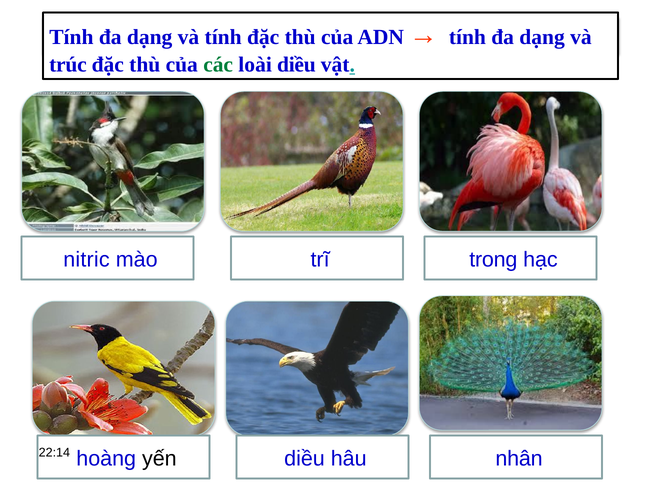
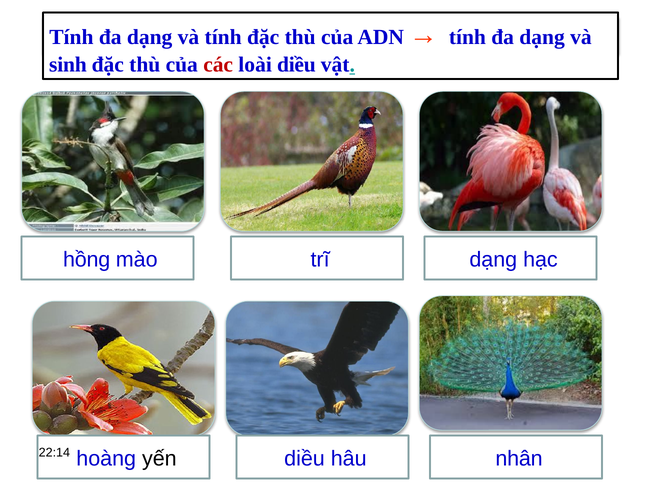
trúc at (68, 64): trúc -> sinh
các colour: green -> red
nitric: nitric -> hồng
trĩ trong: trong -> dạng
